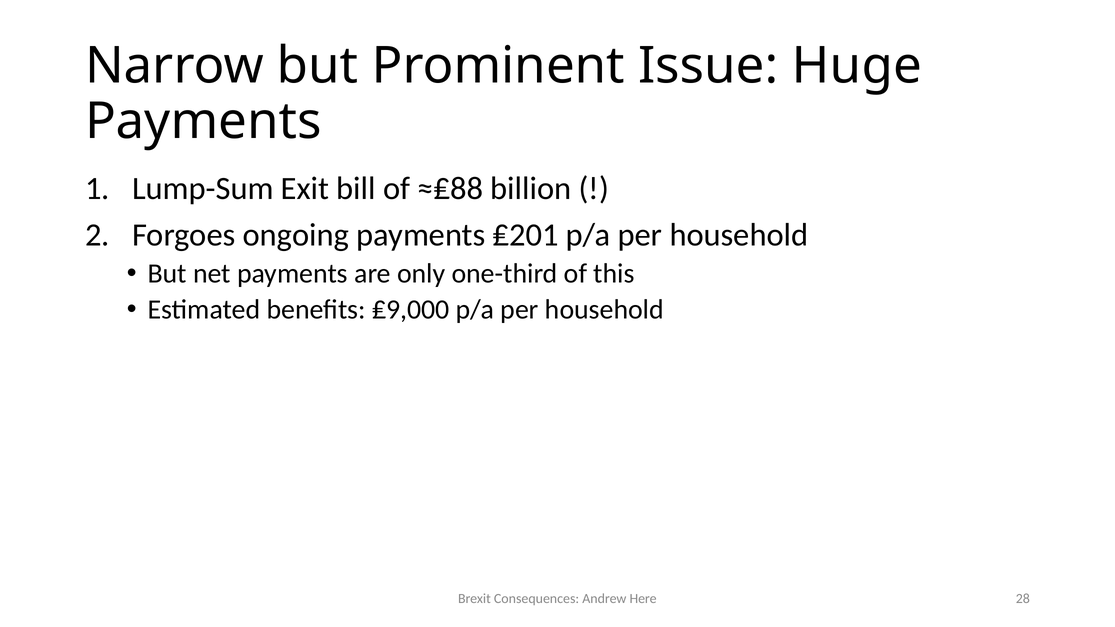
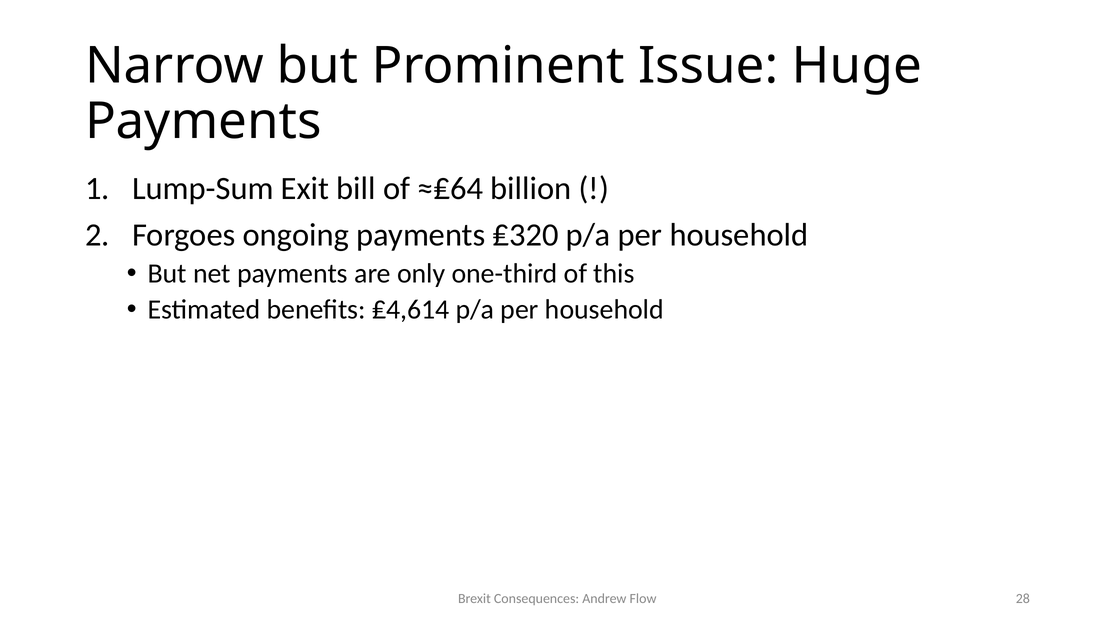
≈₤88: ≈₤88 -> ≈₤64
₤201: ₤201 -> ₤320
₤9,000: ₤9,000 -> ₤4,614
Here: Here -> Flow
